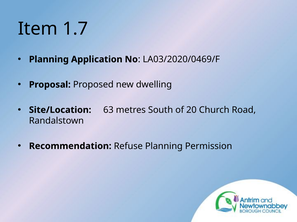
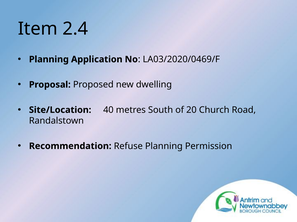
1.7: 1.7 -> 2.4
63: 63 -> 40
